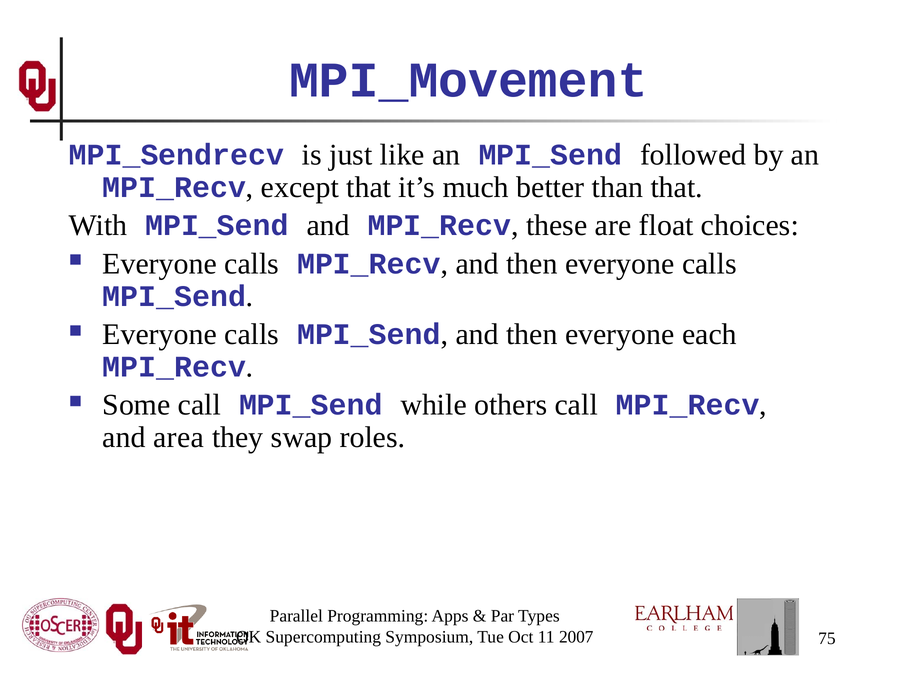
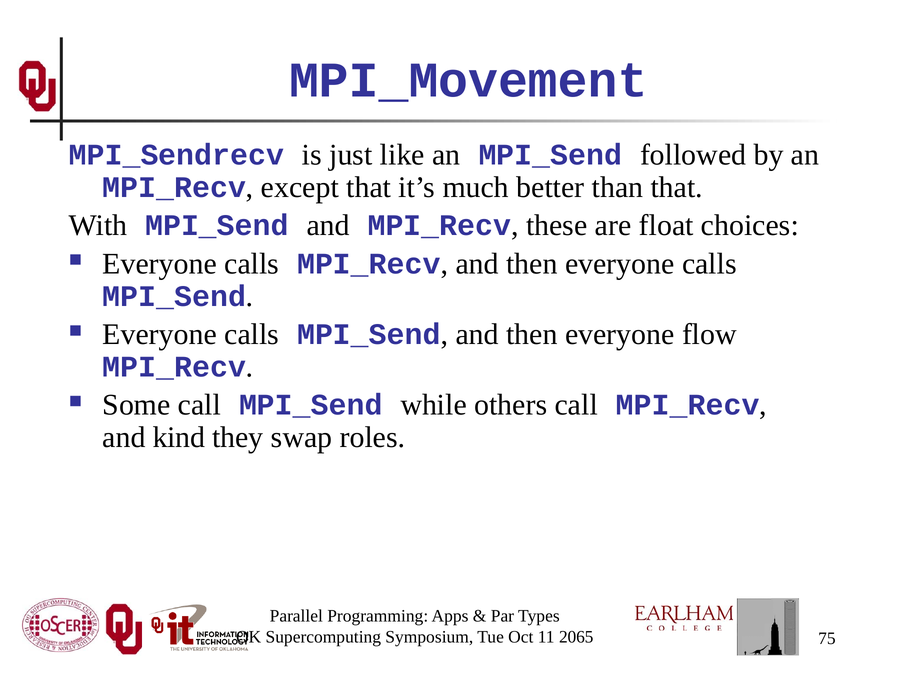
each: each -> flow
area: area -> kind
2007: 2007 -> 2065
